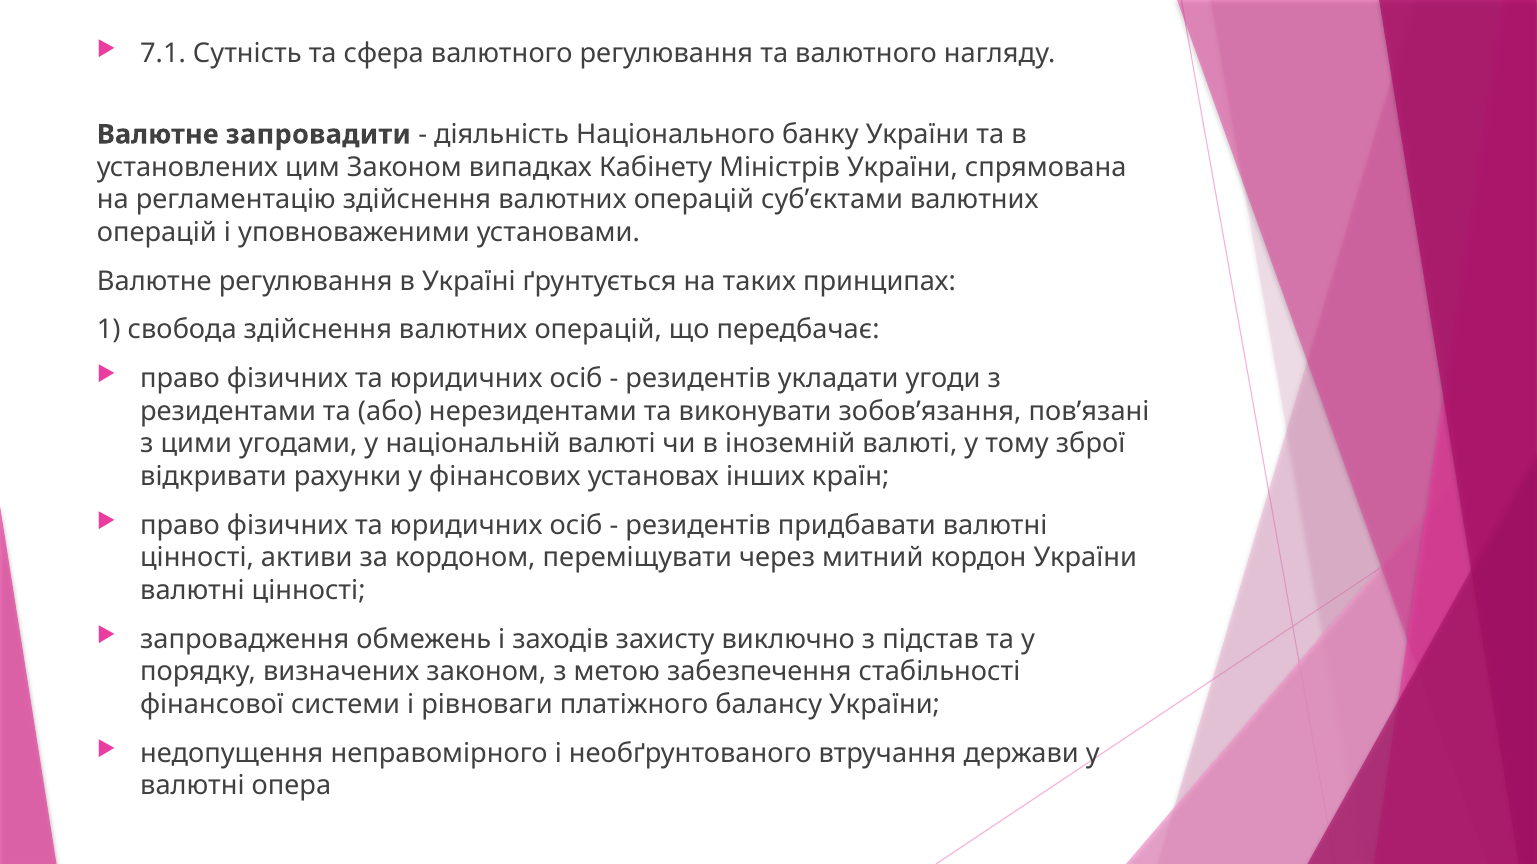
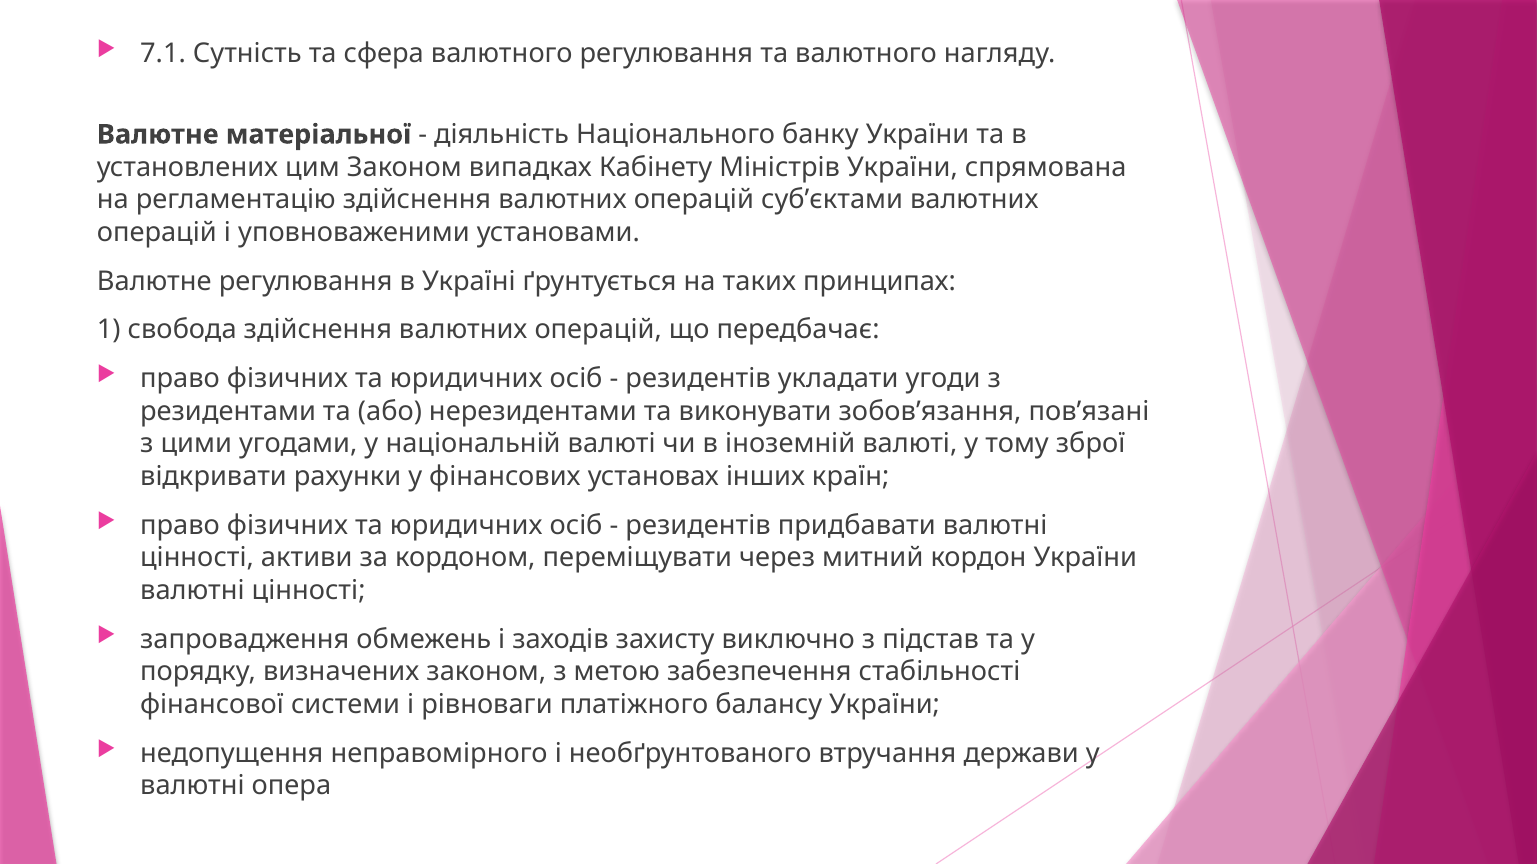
запровадити: запровадити -> матеріальної
